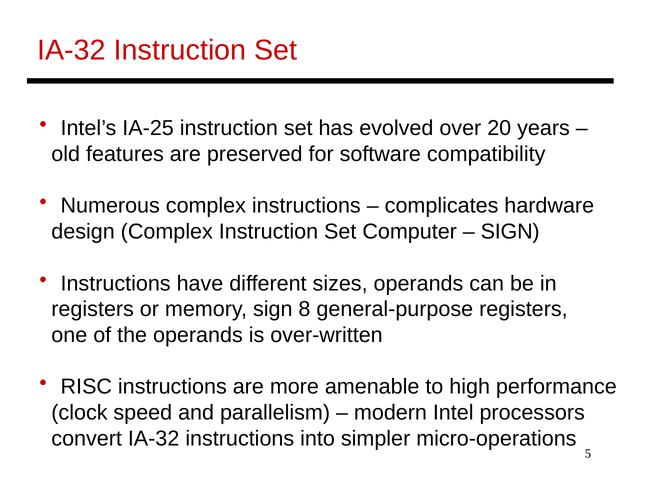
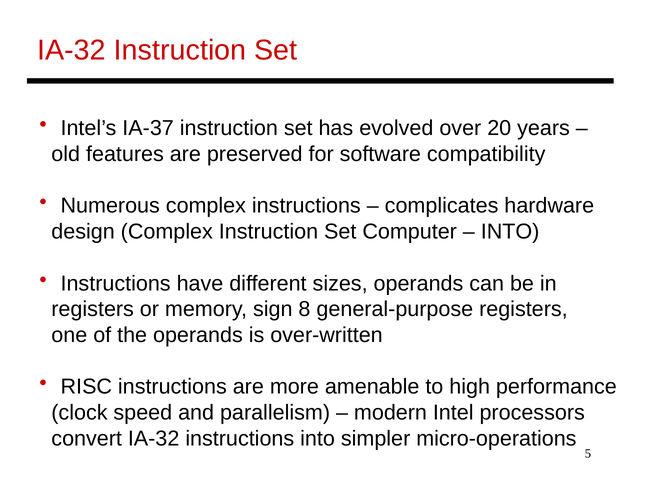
IA-25: IA-25 -> IA-37
SIGN at (510, 231): SIGN -> INTO
